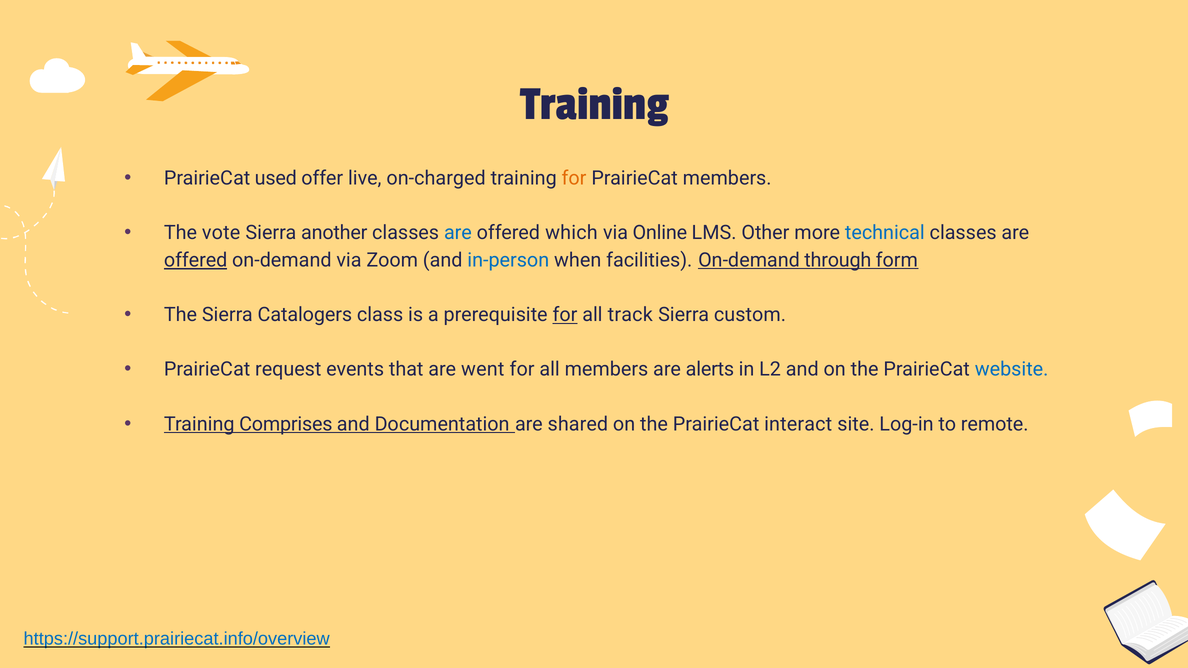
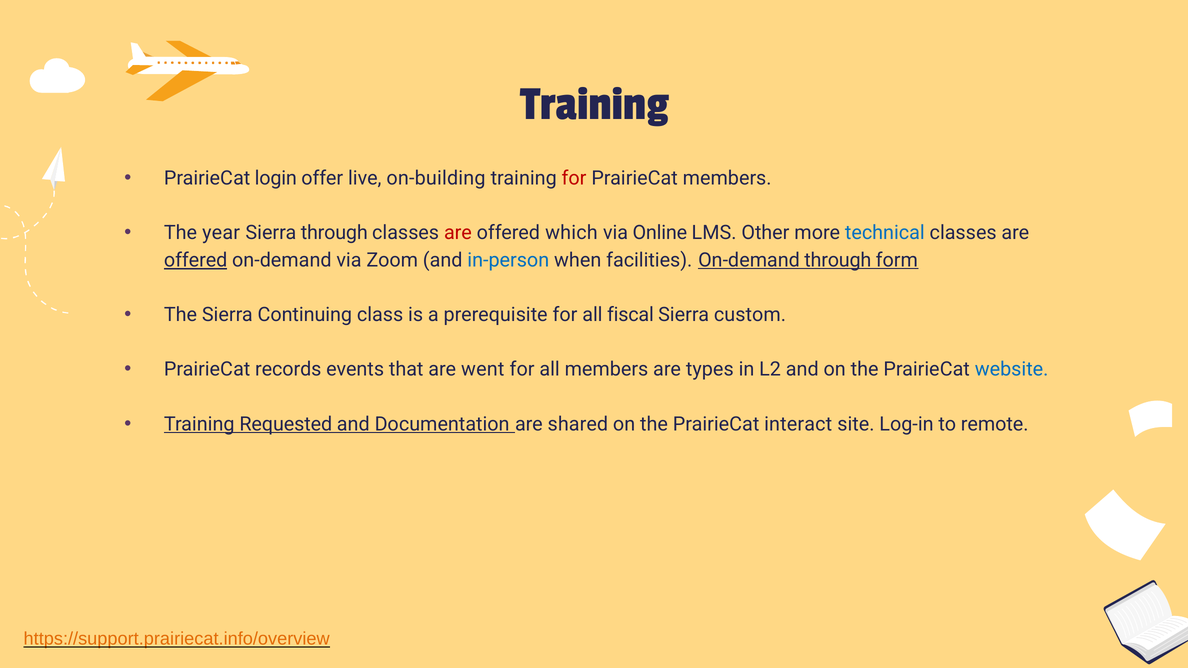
used: used -> login
on-charged: on-charged -> on-building
for at (574, 178) colour: orange -> red
vote: vote -> year
Sierra another: another -> through
are at (458, 233) colour: blue -> red
Catalogers: Catalogers -> Continuing
for at (565, 315) underline: present -> none
track: track -> fiscal
request: request -> records
alerts: alerts -> types
Comprises: Comprises -> Requested
https://support.prairiecat.info/overview colour: blue -> orange
